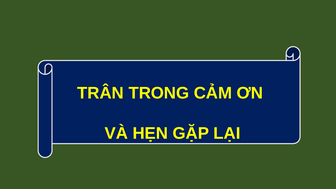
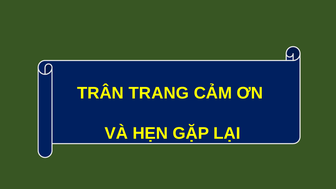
TRONG: TRONG -> TRANG
